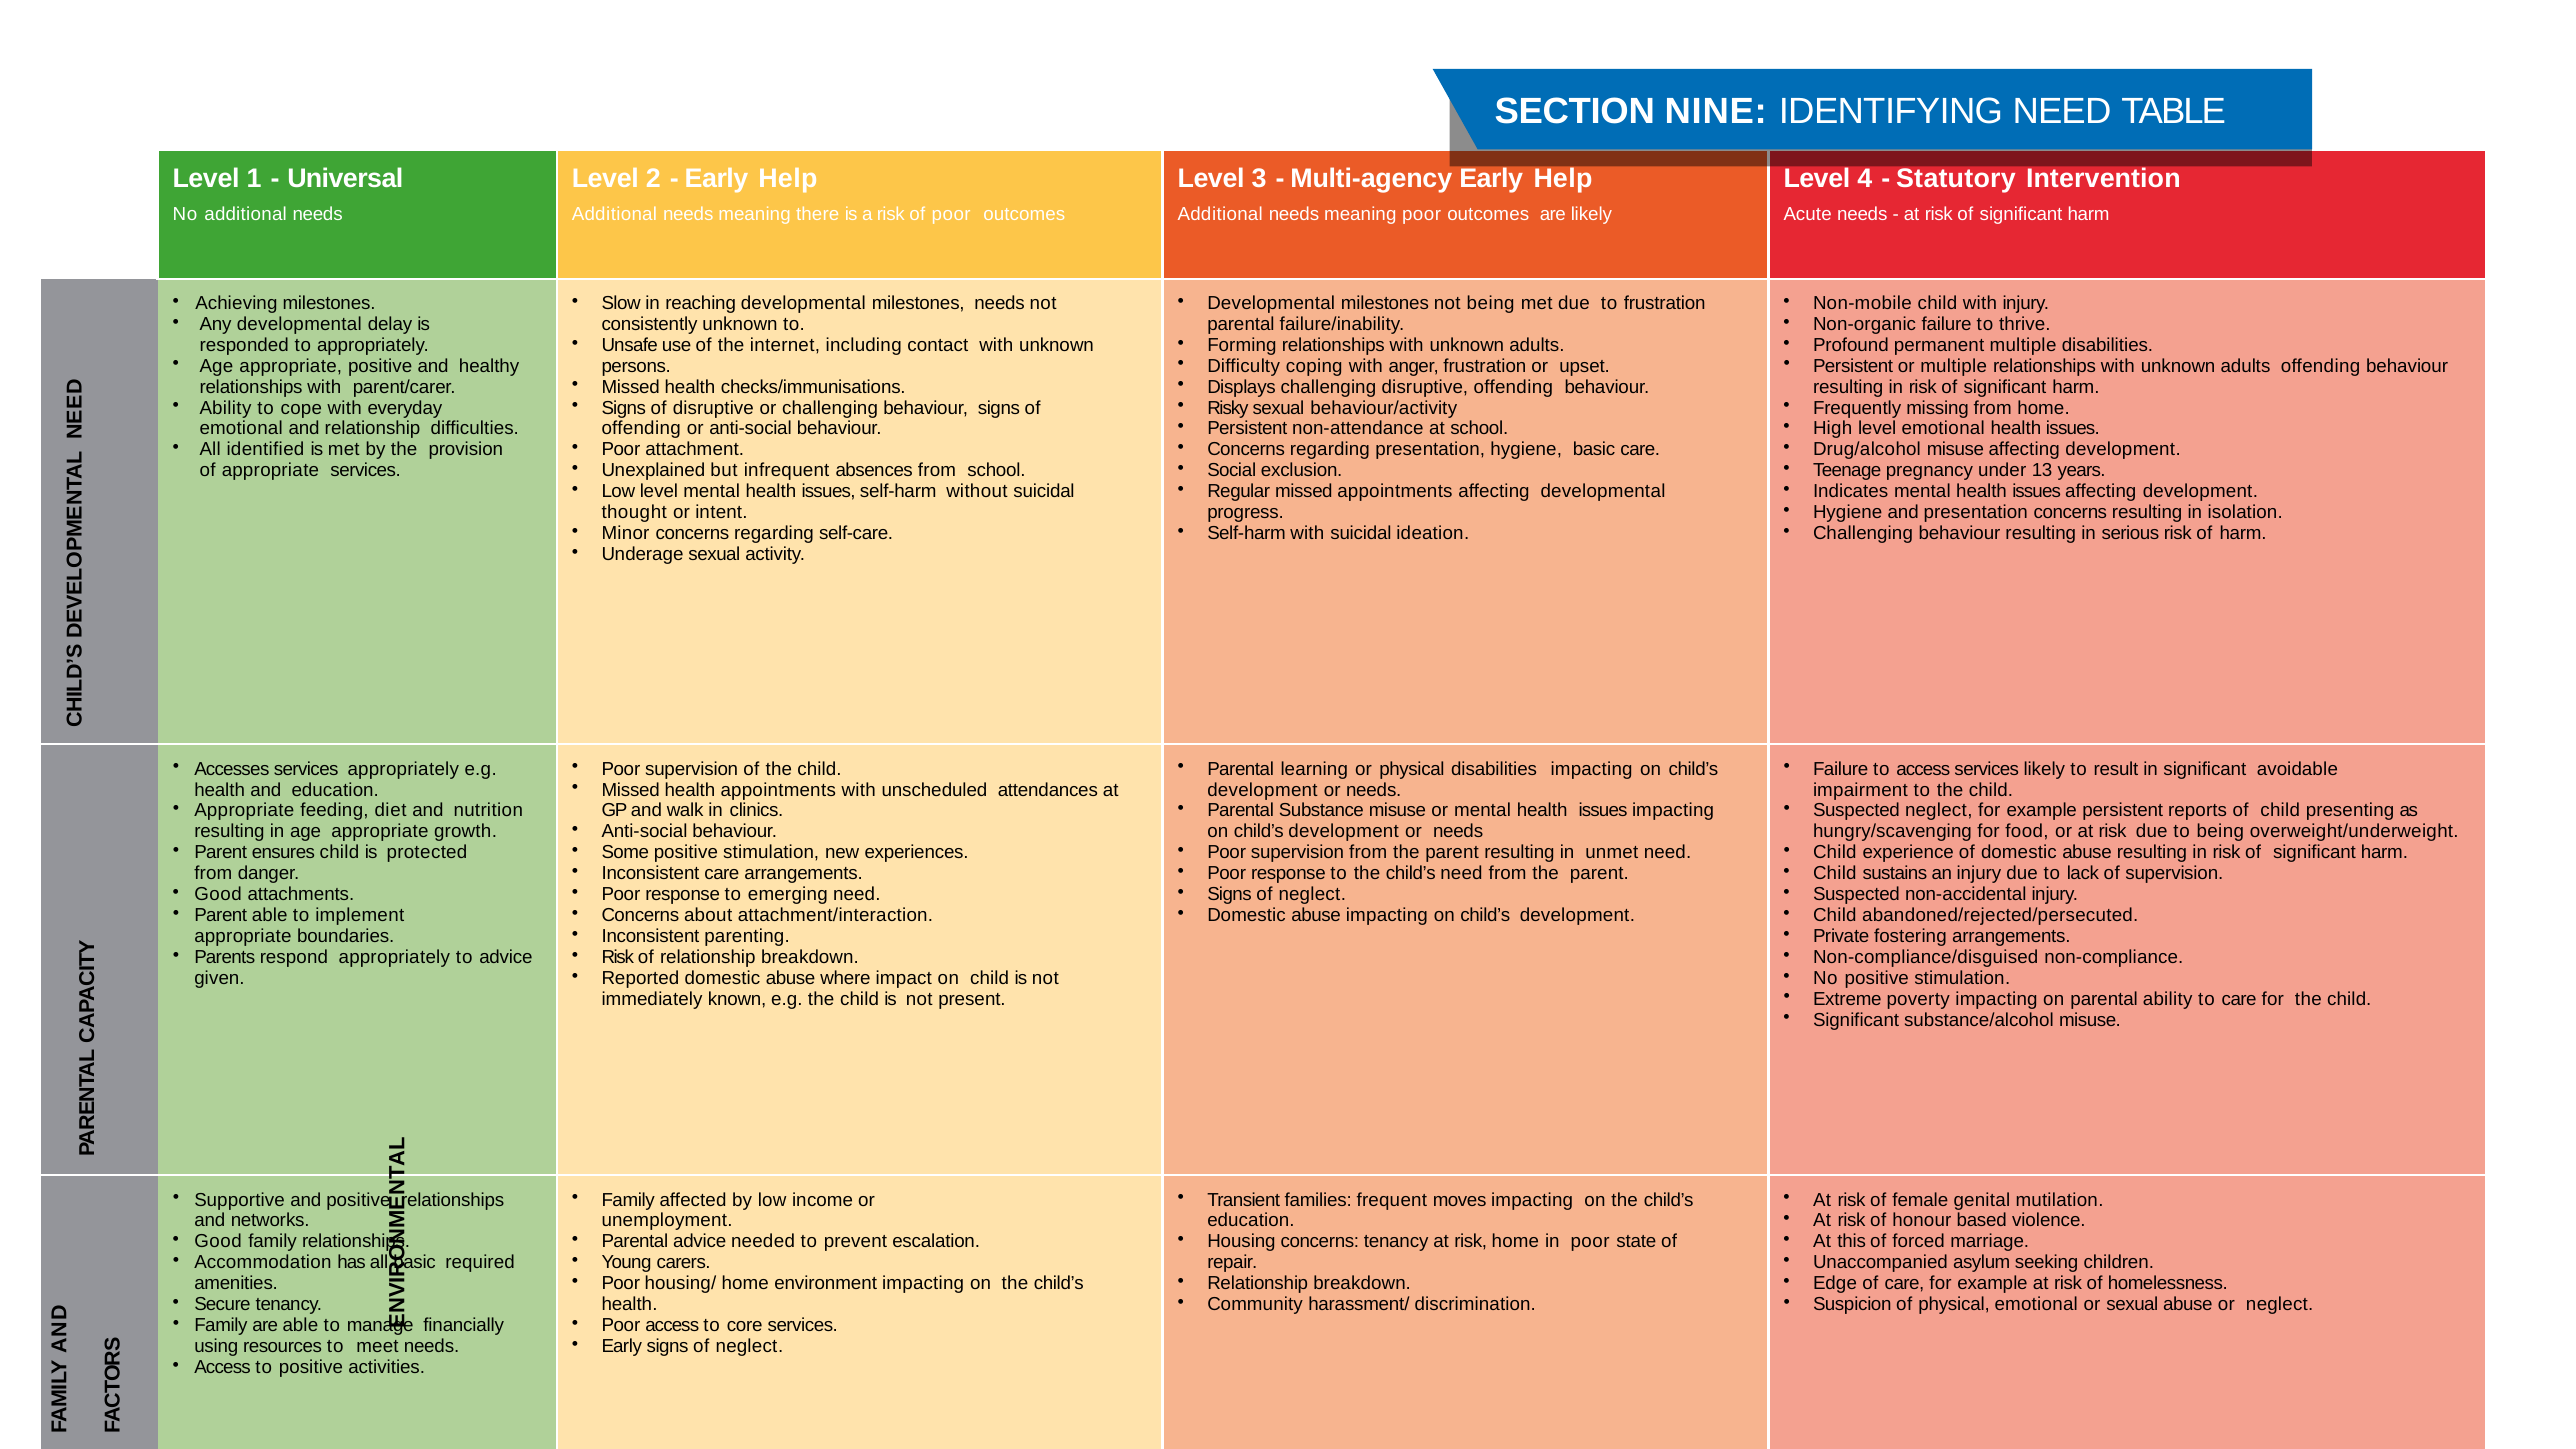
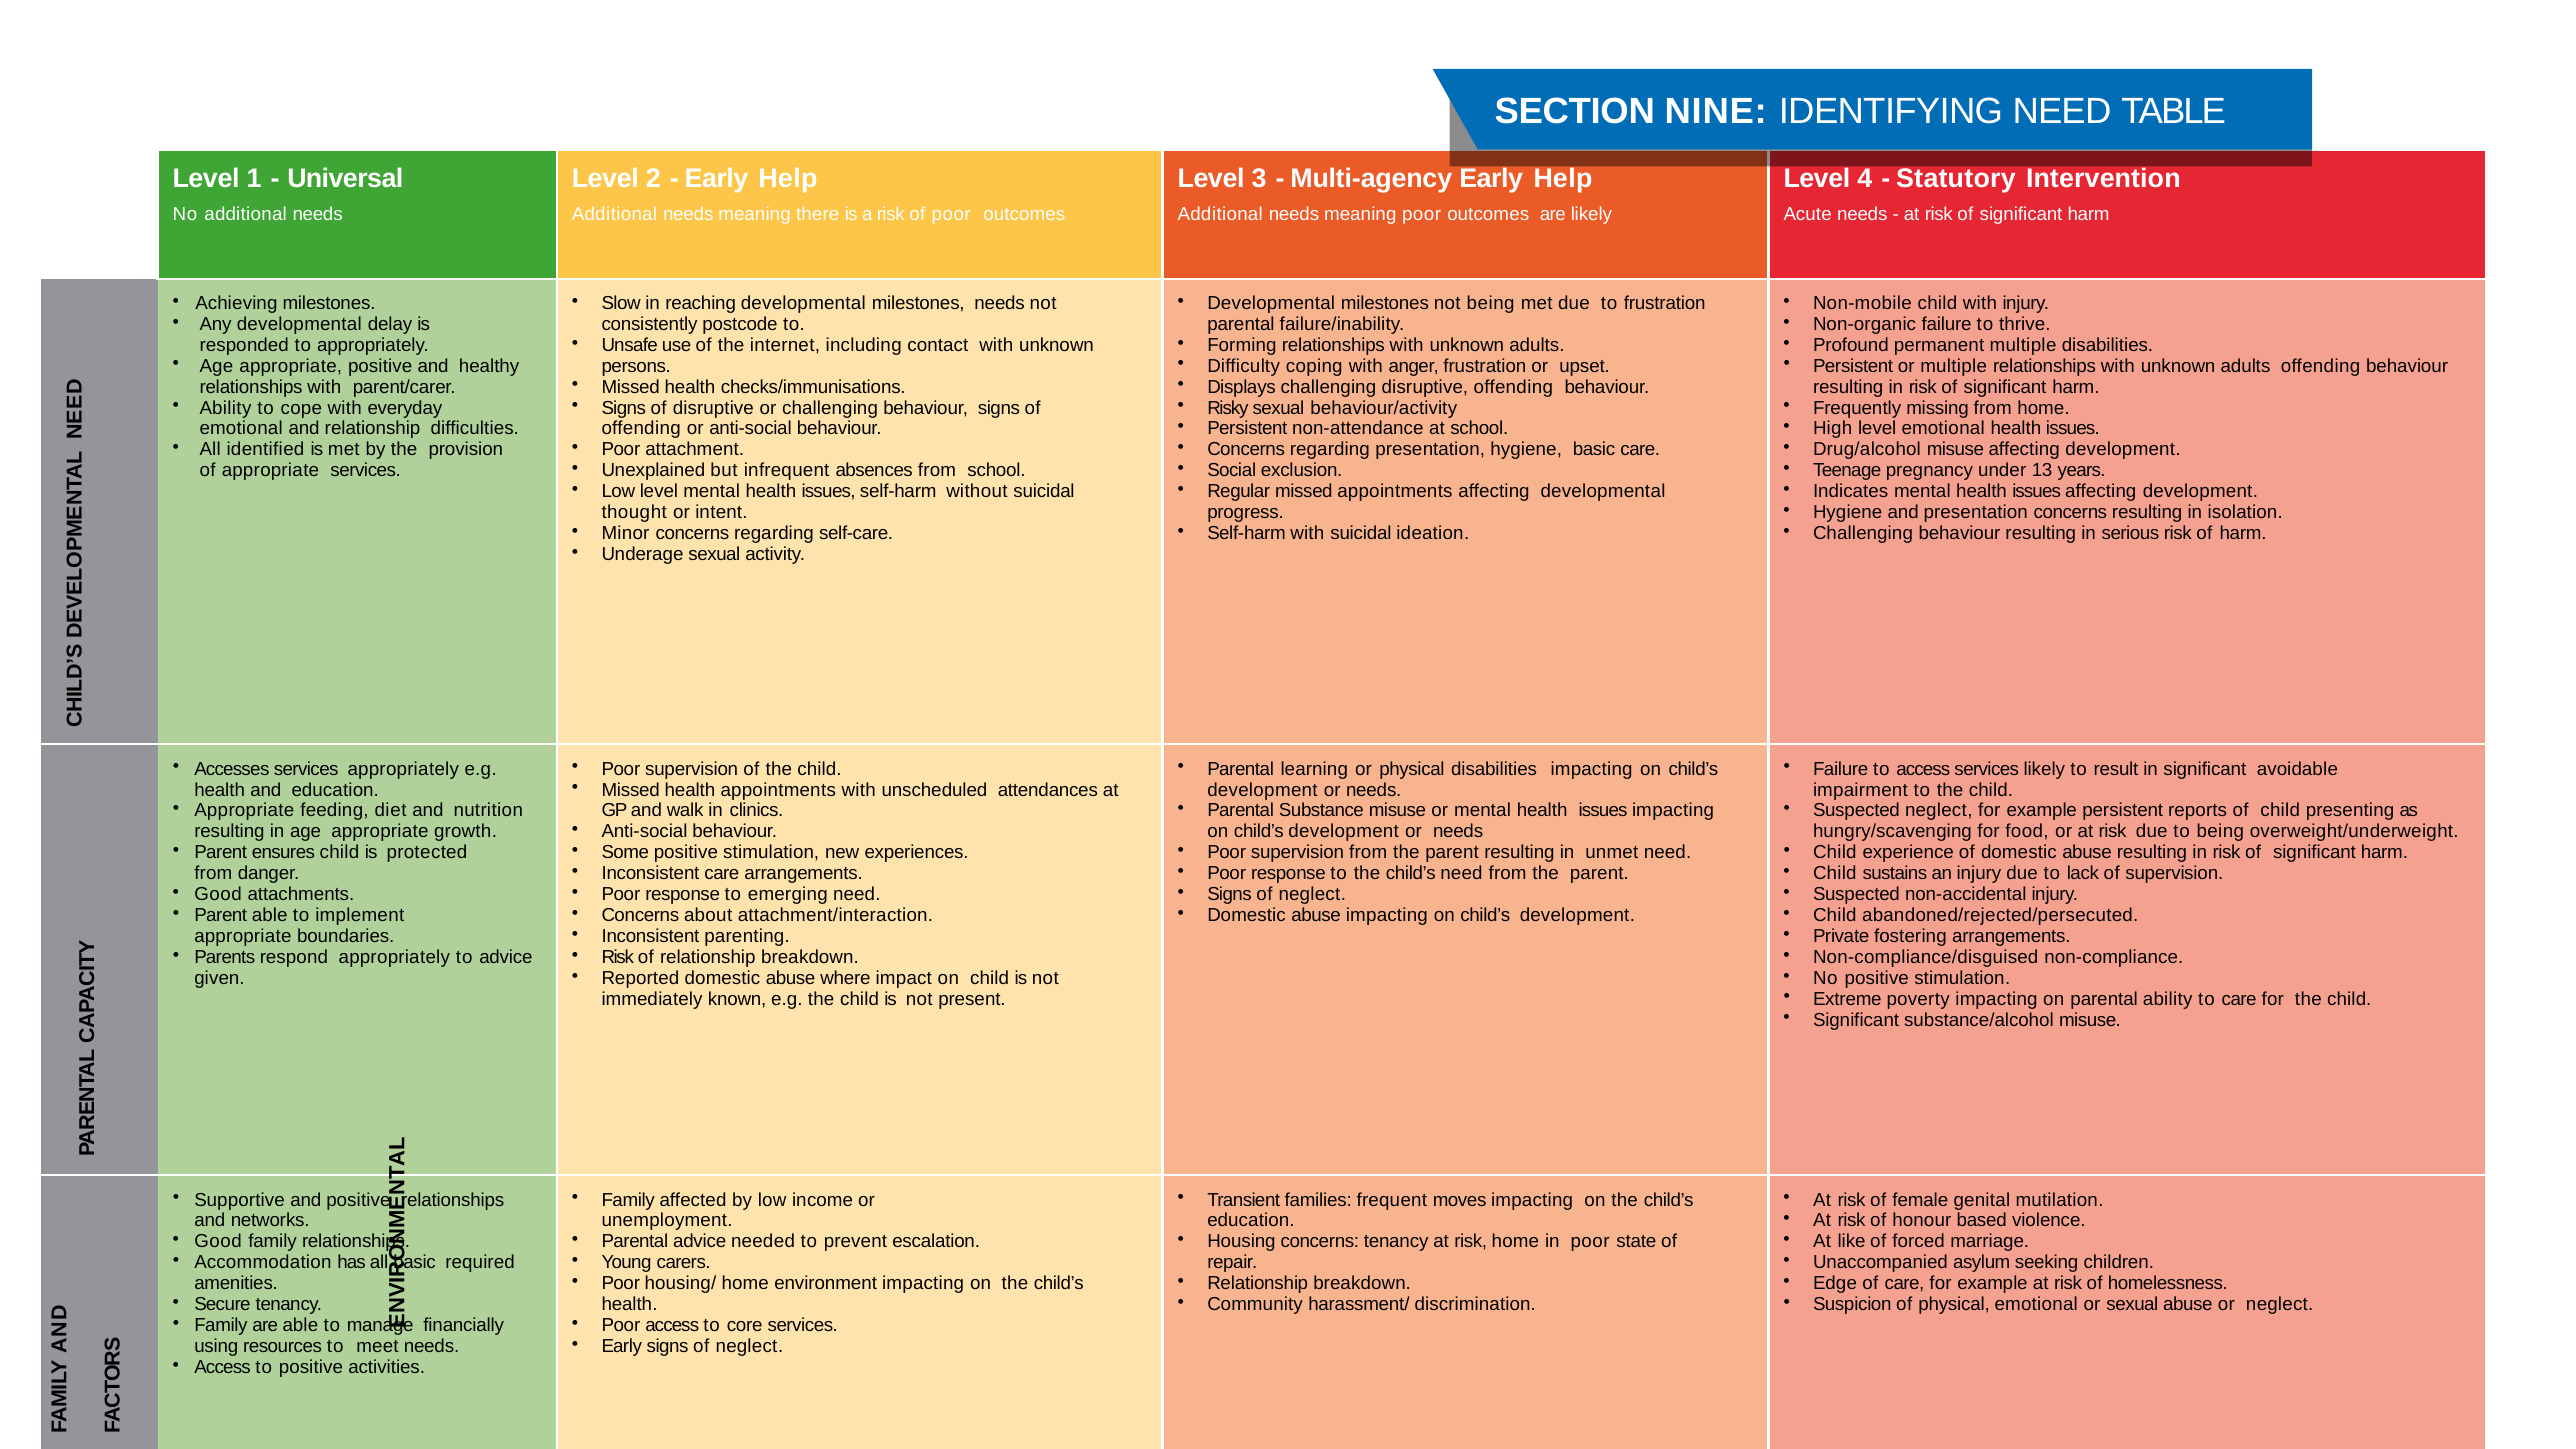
consistently unknown: unknown -> postcode
this: this -> like
